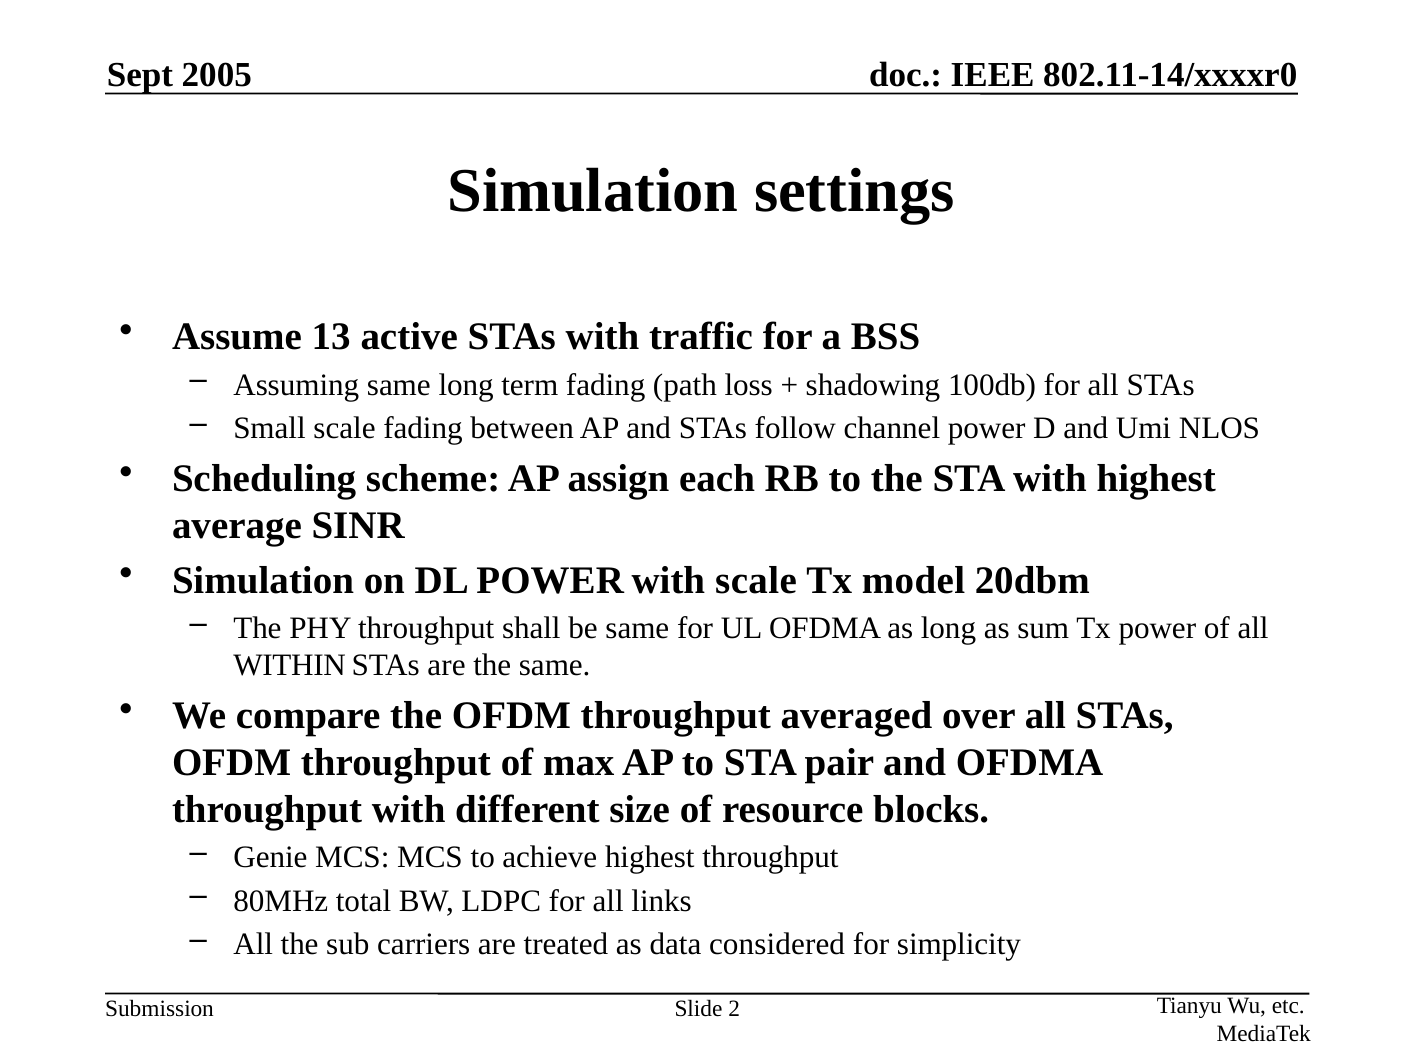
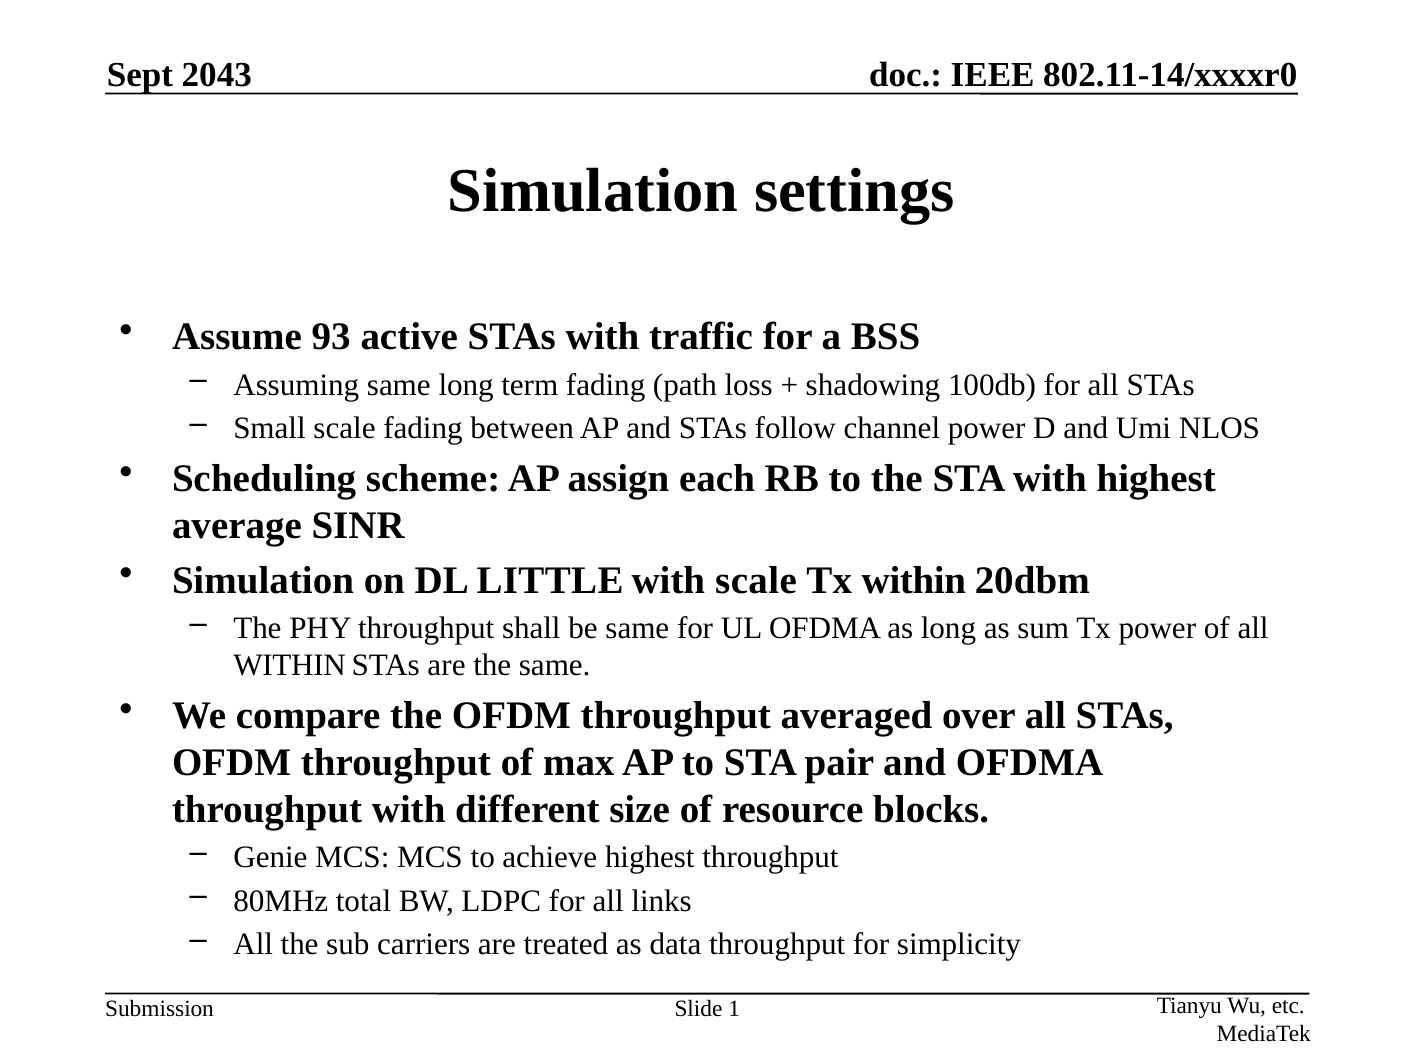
2005: 2005 -> 2043
13: 13 -> 93
DL POWER: POWER -> LITTLE
Tx model: model -> within
data considered: considered -> throughput
2: 2 -> 1
